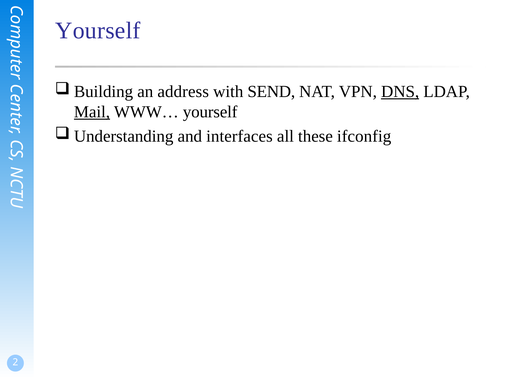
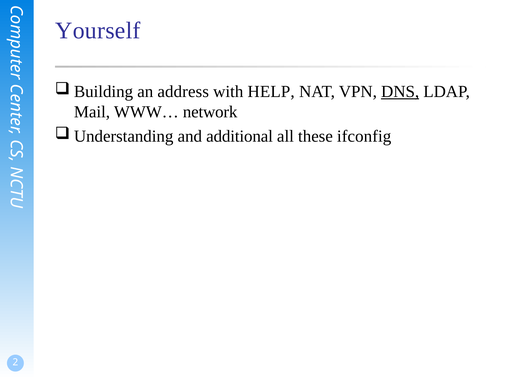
SEND: SEND -> HELP
Mail underline: present -> none
WWW… yourself: yourself -> network
interfaces: interfaces -> additional
